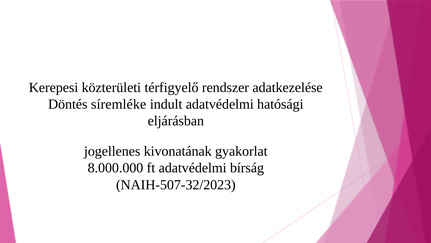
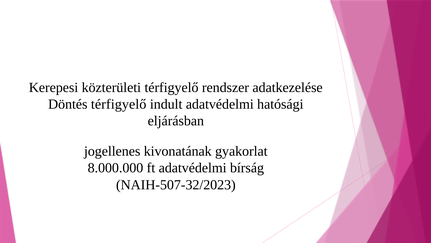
Döntés síremléke: síremléke -> térfigyelő
